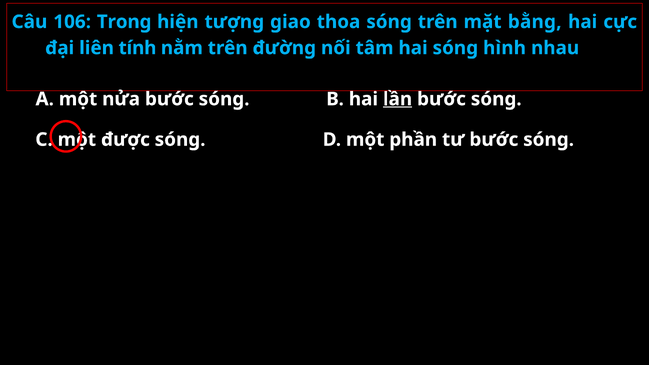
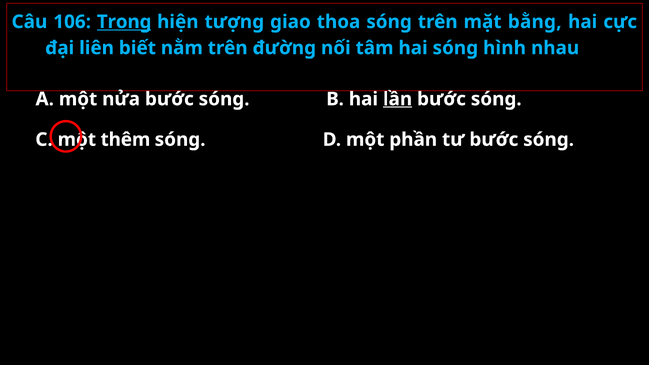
Trong underline: none -> present
tính: tính -> biết
được: được -> thêm
